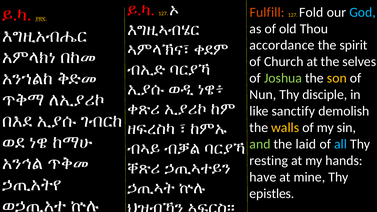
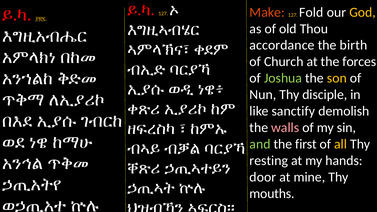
Fulfill: Fulfill -> Make
God colour: light blue -> yellow
spirit: spirit -> birth
selves: selves -> forces
walls colour: yellow -> pink
laid: laid -> first
all colour: light blue -> yellow
have: have -> door
epistles: epistles -> mouths
